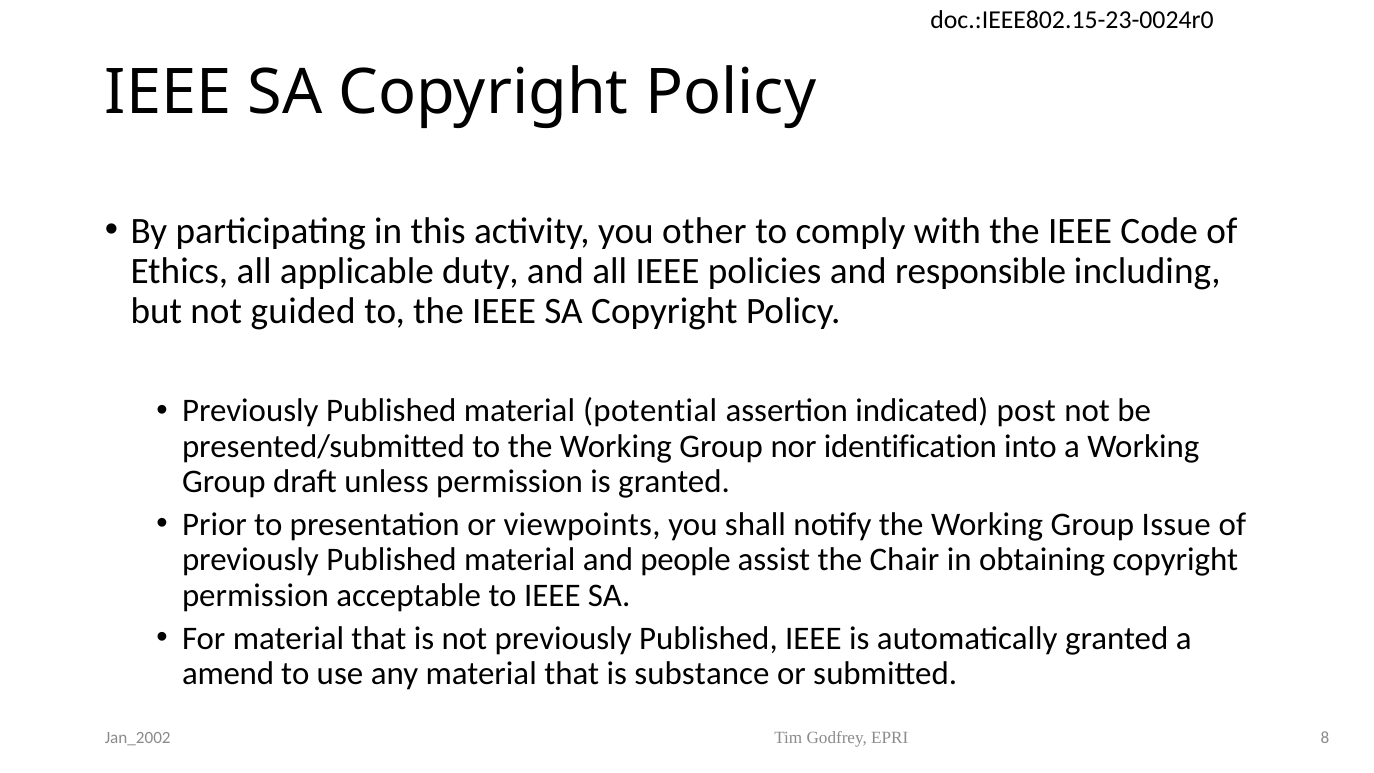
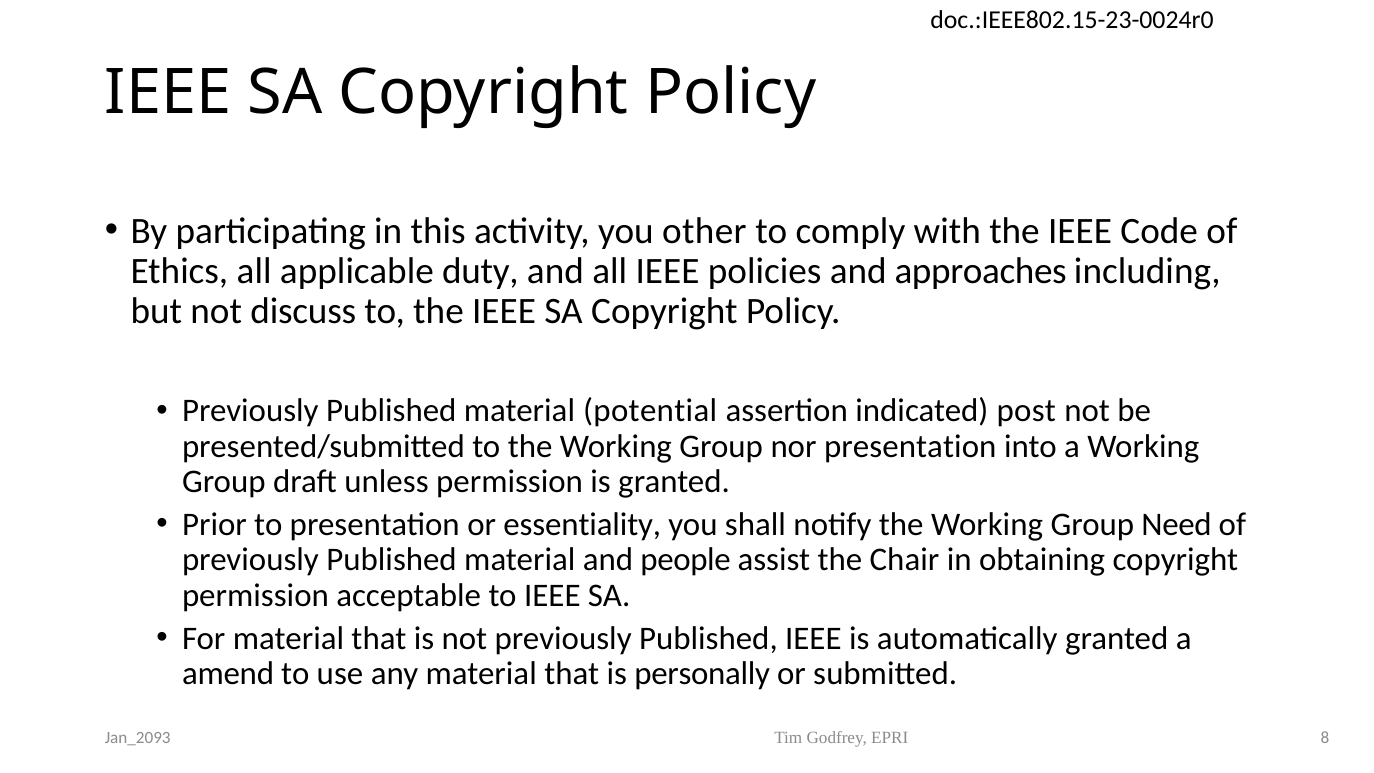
responsible: responsible -> approaches
guided: guided -> discuss
nor identification: identification -> presentation
viewpoints: viewpoints -> essentiality
Issue: Issue -> Need
substance: substance -> personally
Jan_2002: Jan_2002 -> Jan_2093
